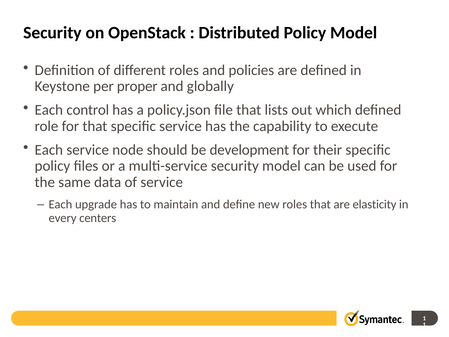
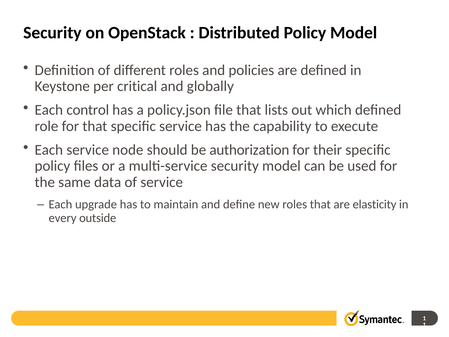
proper: proper -> critical
development: development -> authorization
centers: centers -> outside
